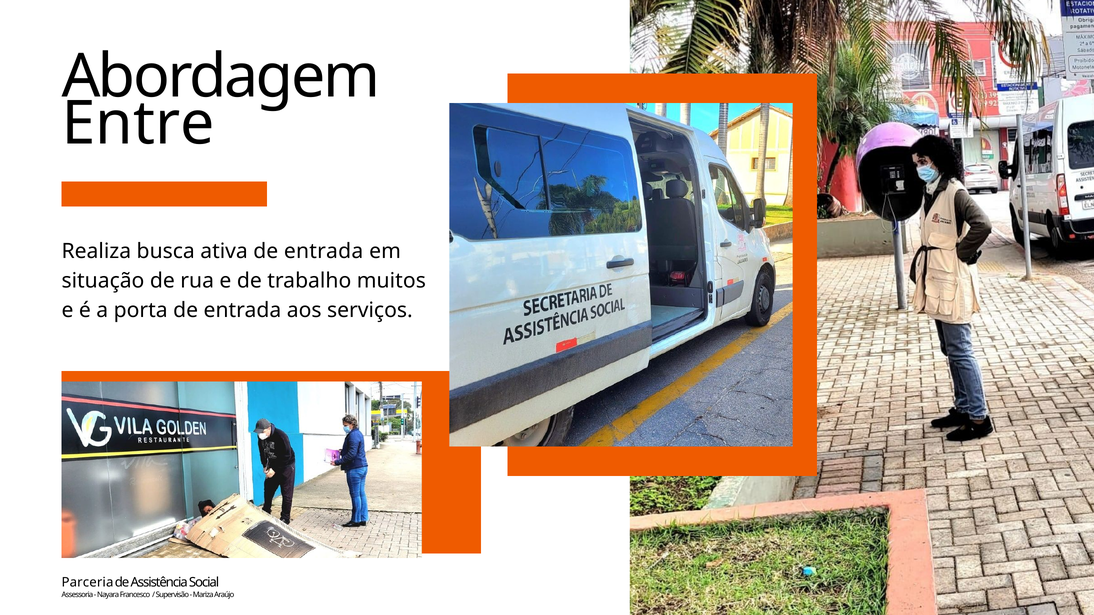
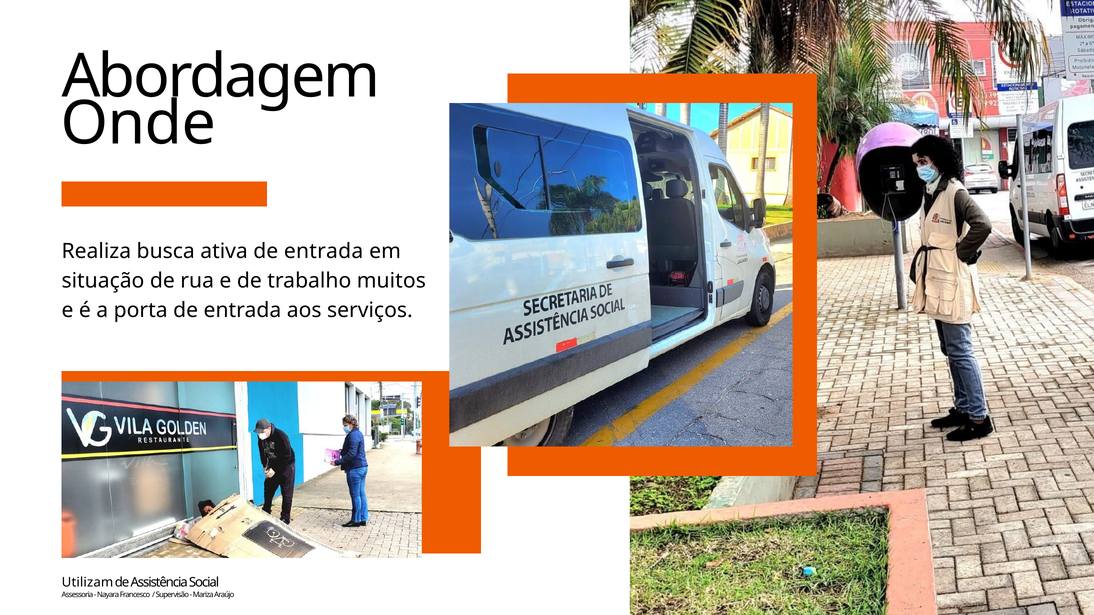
Entre: Entre -> Onde
Parceria: Parceria -> Utilizam
